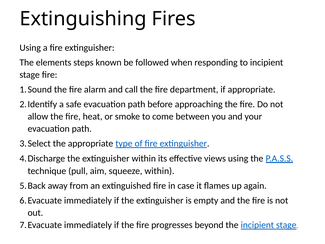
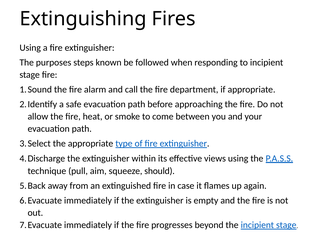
elements: elements -> purposes
squeeze within: within -> should
